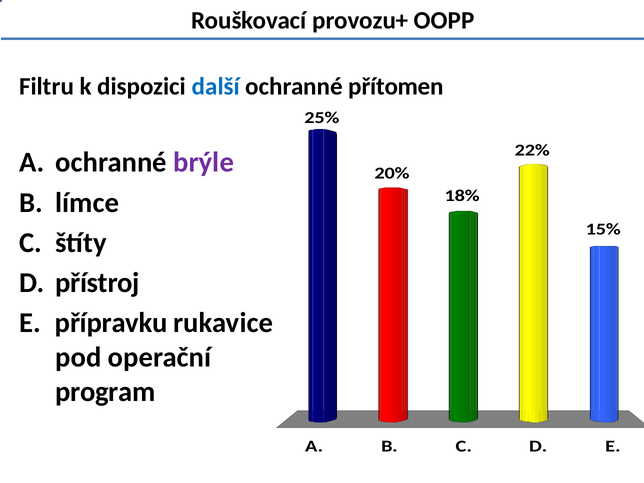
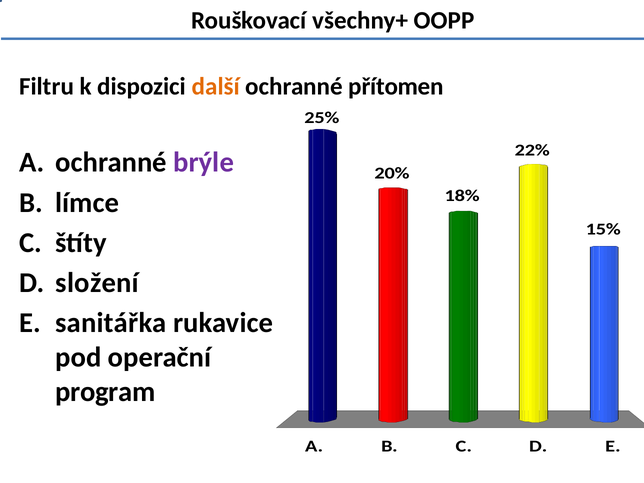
provozu+: provozu+ -> všechny+
další colour: blue -> orange
přístroj: přístroj -> složení
přípravku: přípravku -> sanitářka
